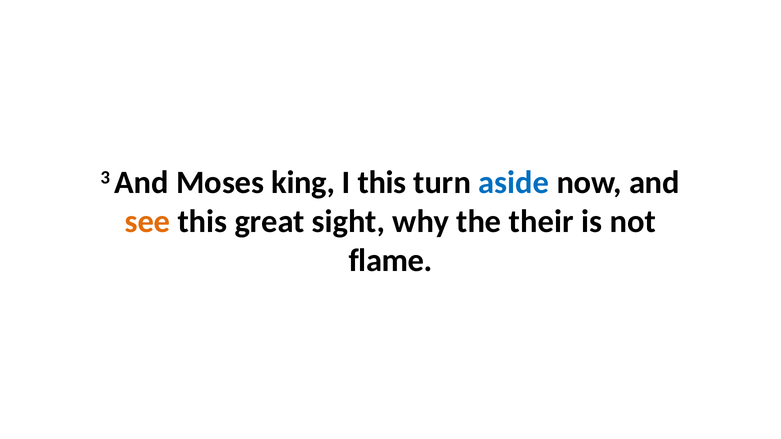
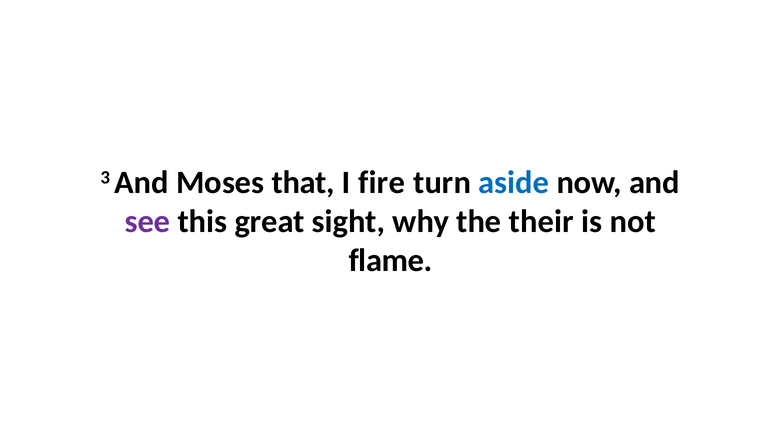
king: king -> that
I this: this -> fire
see colour: orange -> purple
